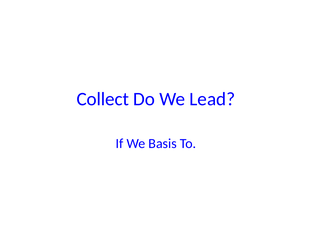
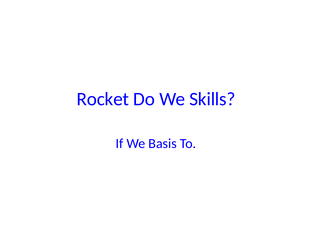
Collect: Collect -> Rocket
Lead: Lead -> Skills
